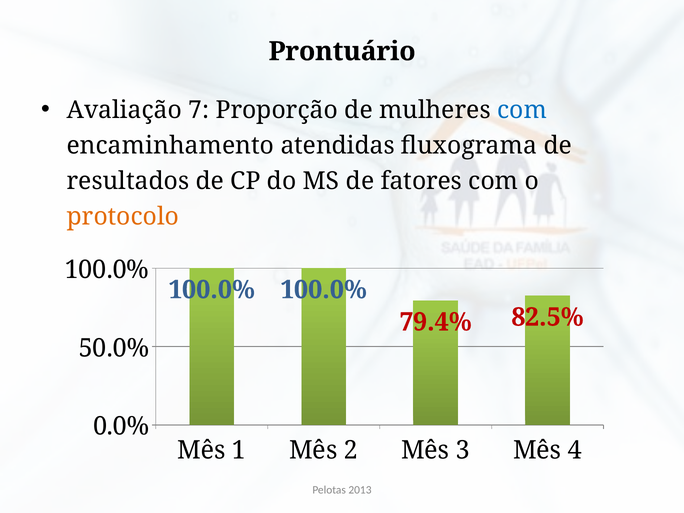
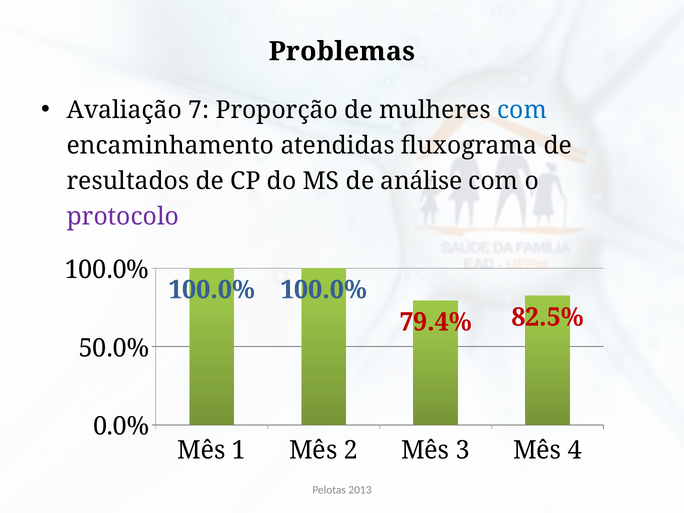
Prontuário: Prontuário -> Problemas
fatores: fatores -> análise
protocolo colour: orange -> purple
